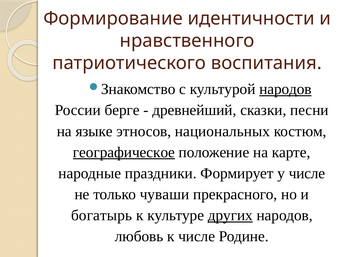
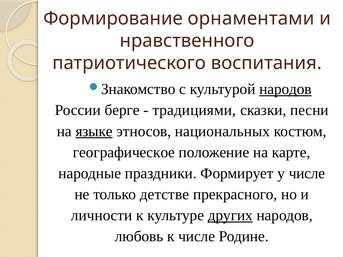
идентичности: идентичности -> орнаментами
древнейший: древнейший -> традициями
языке underline: none -> present
географическое underline: present -> none
чуваши: чуваши -> детстве
богатырь: богатырь -> личности
